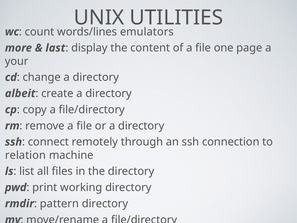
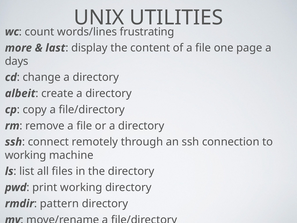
emulators: emulators -> frustrating
your: your -> days
relation at (25, 155): relation -> working
